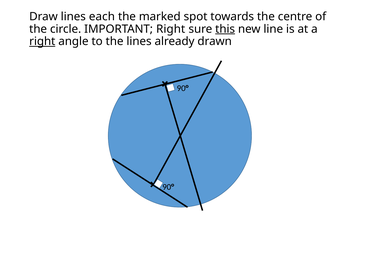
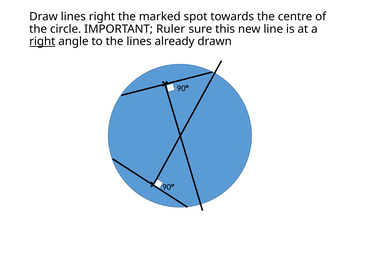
lines each: each -> right
IMPORTANT Right: Right -> Ruler
this underline: present -> none
